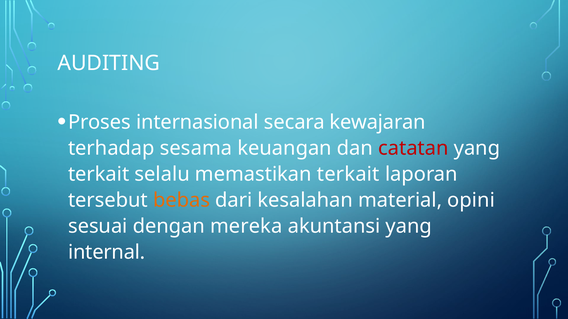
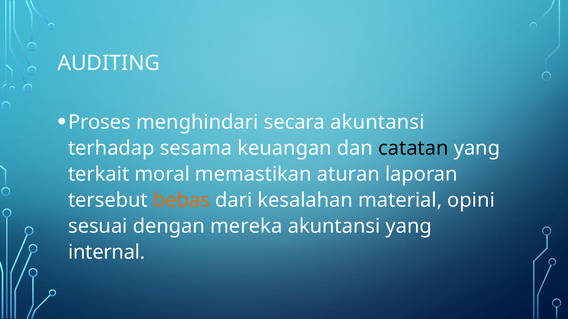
internasional: internasional -> menghindari
secara kewajaran: kewajaran -> akuntansi
catatan colour: red -> black
selalu: selalu -> moral
memastikan terkait: terkait -> aturan
